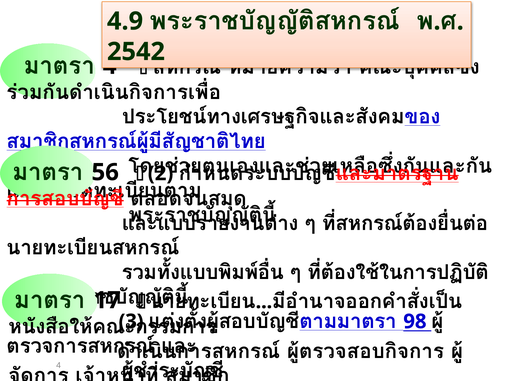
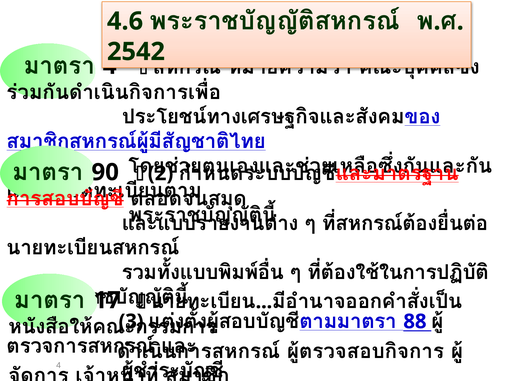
4.9: 4.9 -> 4.6
56: 56 -> 90
98: 98 -> 88
